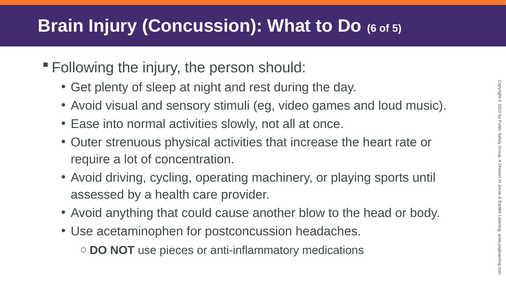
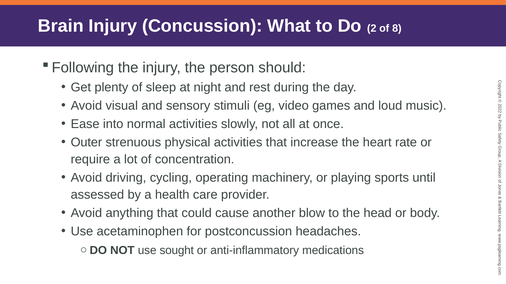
Do 6: 6 -> 2
5: 5 -> 8
pieces: pieces -> sought
